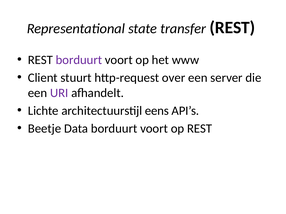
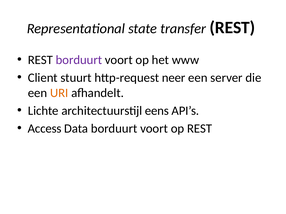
over: over -> neer
URI colour: purple -> orange
Beetje: Beetje -> Access
